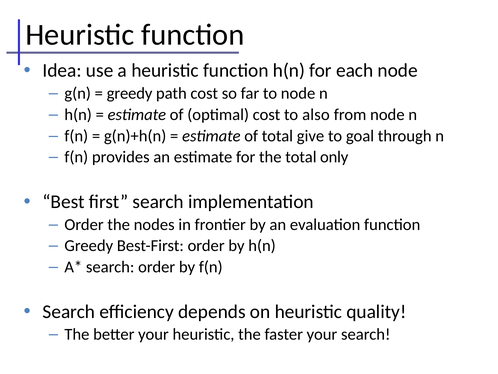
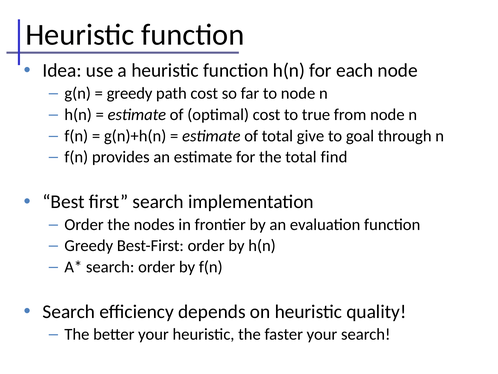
also: also -> true
only: only -> find
